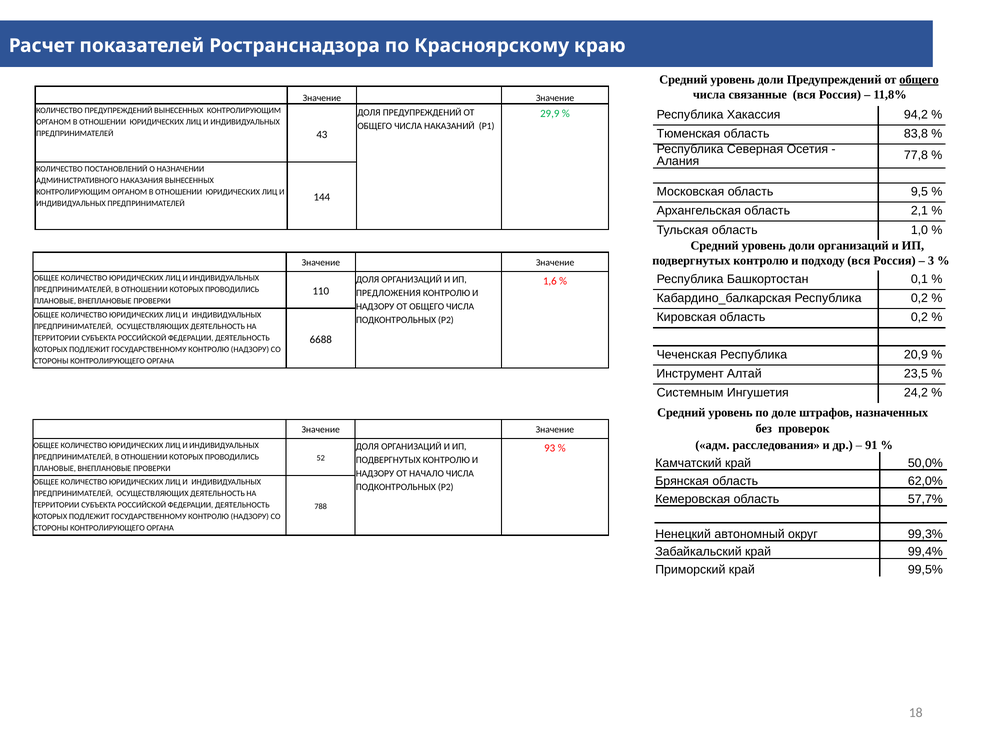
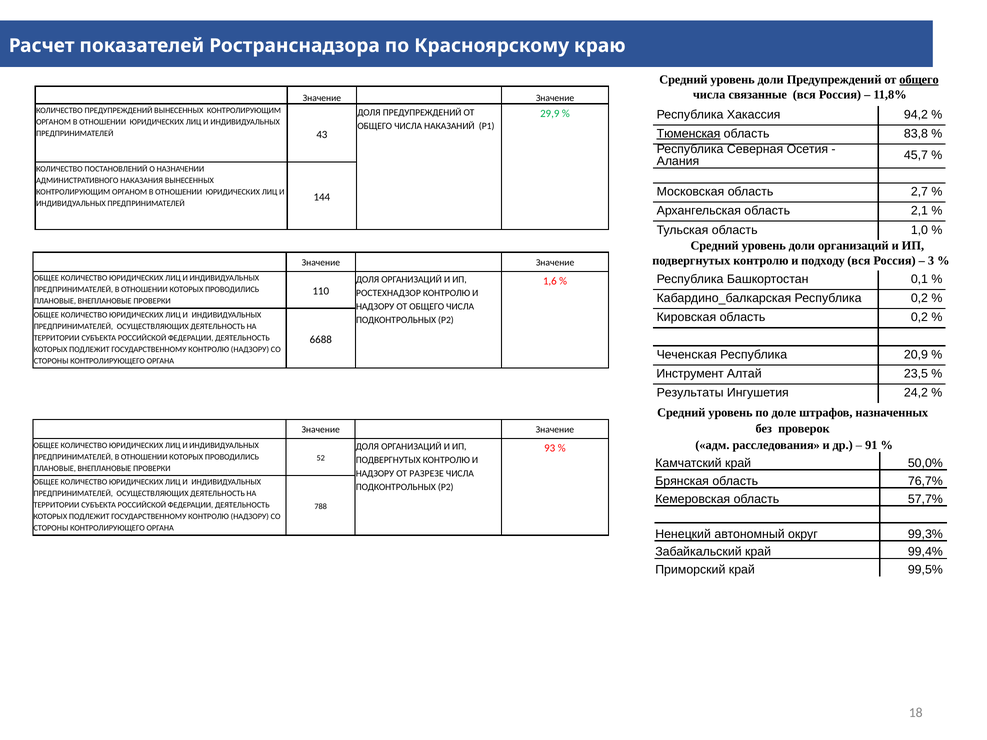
Тюменская underline: none -> present
77,8: 77,8 -> 45,7
9,5: 9,5 -> 2,7
ПРЕДЛОЖЕНИЯ: ПРЕДЛОЖЕНИЯ -> РОСТЕХНАДЗОР
Системным: Системным -> Результаты
НАЧАЛО: НАЧАЛО -> РАЗРЕЗЕ
62,0%: 62,0% -> 76,7%
